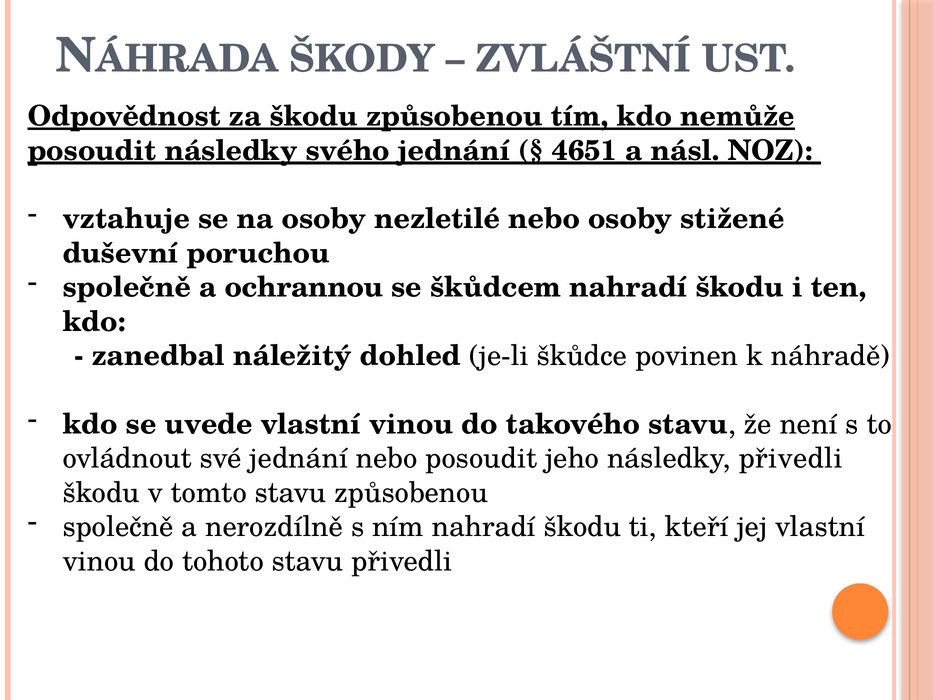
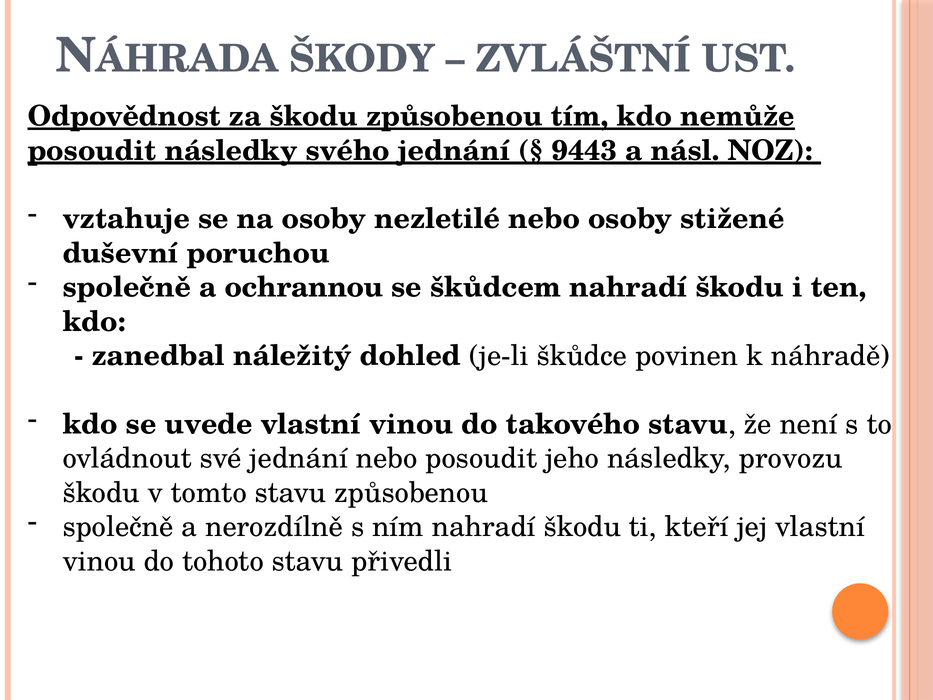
4651: 4651 -> 9443
následky přivedli: přivedli -> provozu
